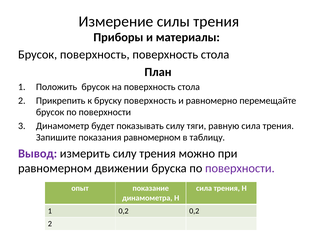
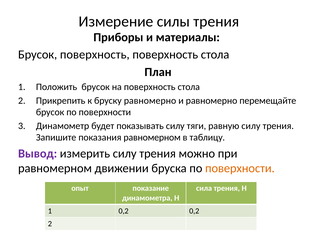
бруску поверхность: поверхность -> равномерно
равную сила: сила -> силу
поверхности at (240, 168) colour: purple -> orange
